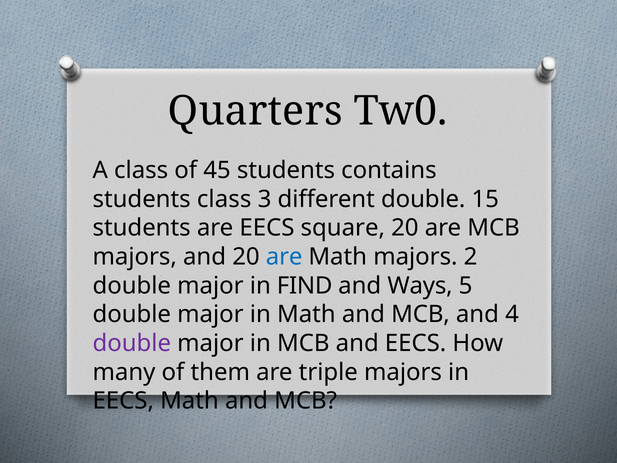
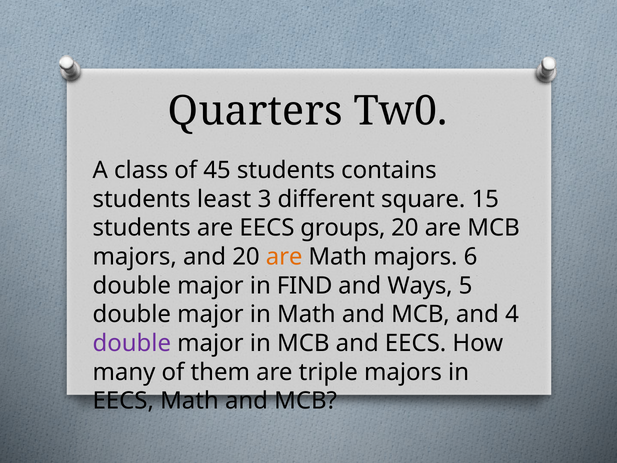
students class: class -> least
different double: double -> square
square: square -> groups
are at (284, 257) colour: blue -> orange
2: 2 -> 6
